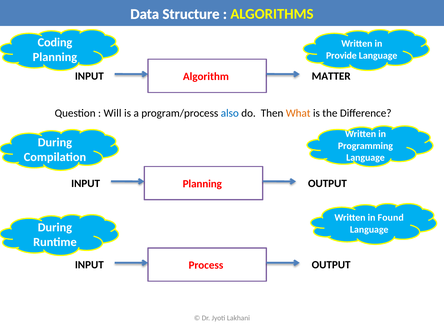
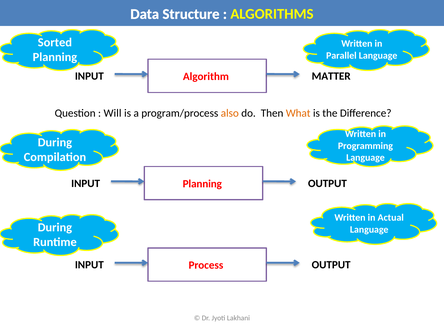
Coding: Coding -> Sorted
Provide: Provide -> Parallel
also colour: blue -> orange
Found: Found -> Actual
